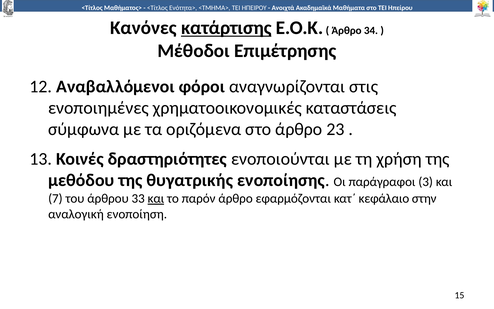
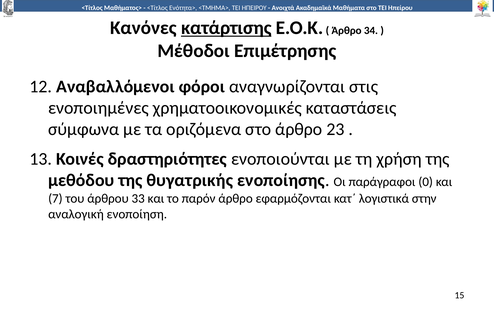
3: 3 -> 0
και at (156, 198) underline: present -> none
κεφάλαιο: κεφάλαιο -> λογιστικά
